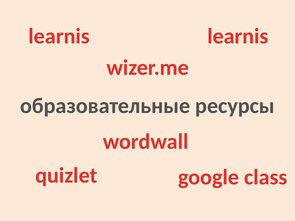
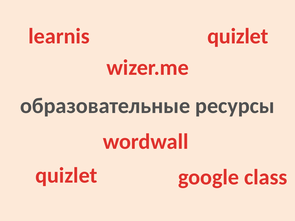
learnis at (238, 36): learnis -> quizlet
